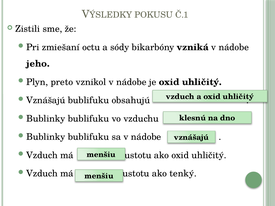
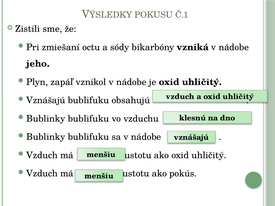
preto: preto -> zapáľ
tenký: tenký -> pokús
